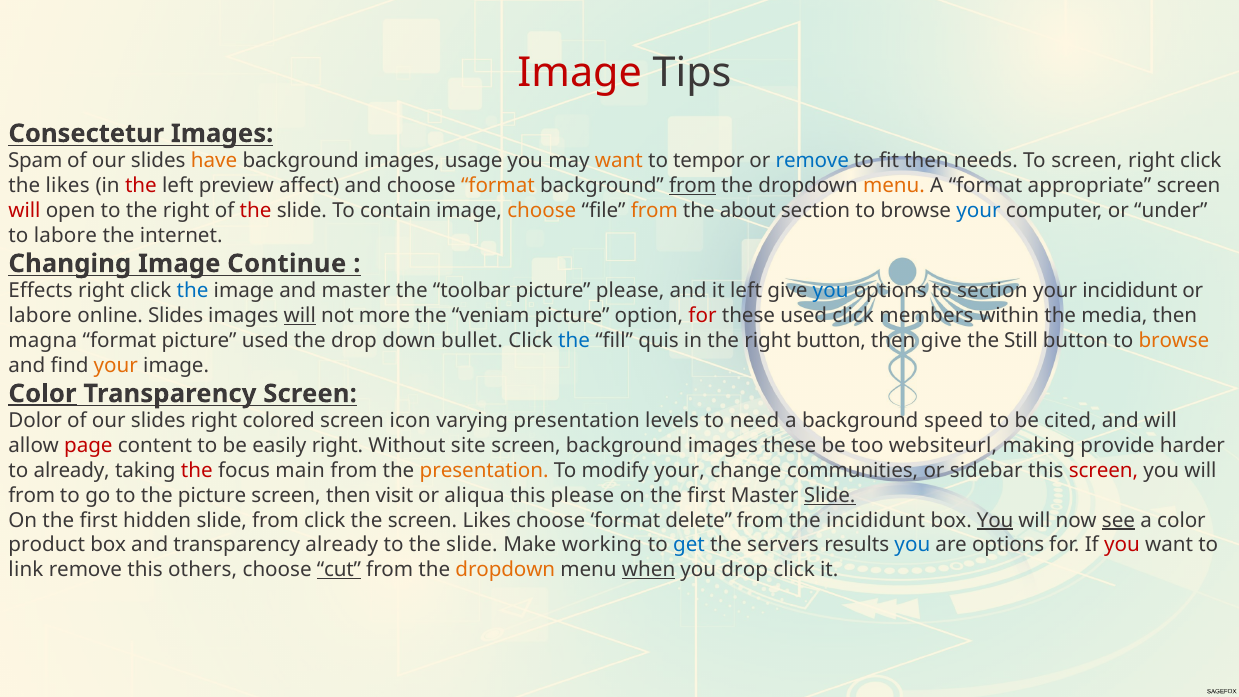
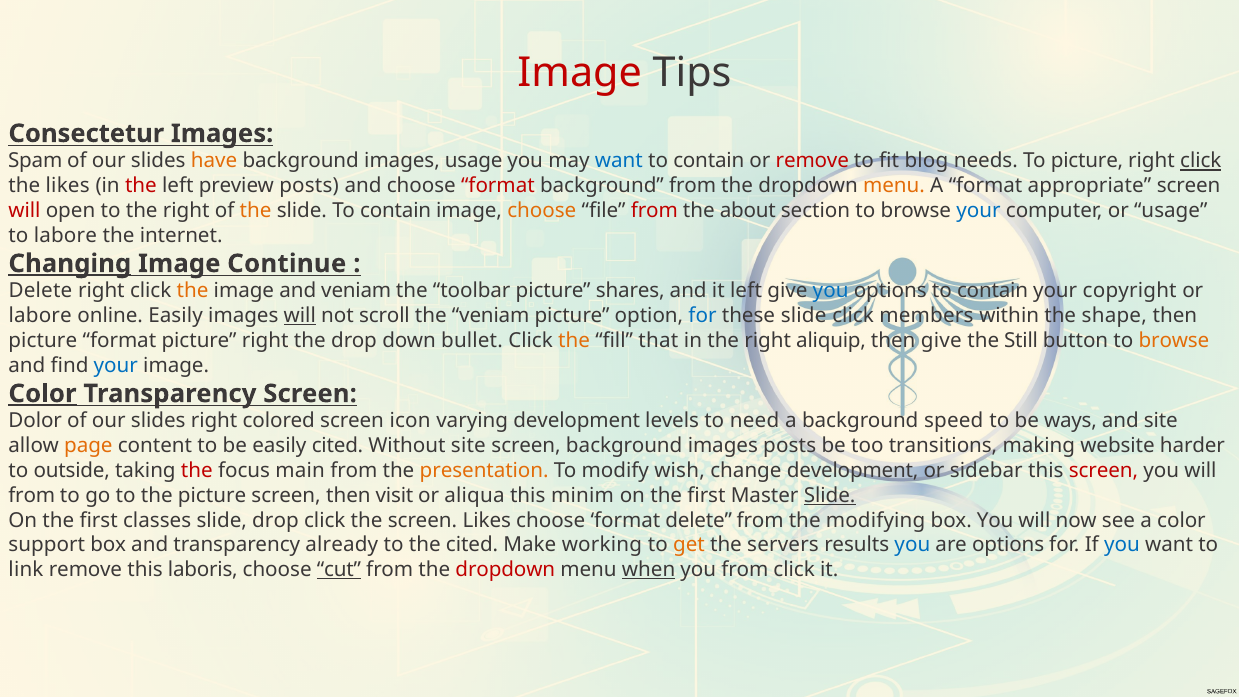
want at (619, 161) colour: orange -> blue
tempor at (709, 161): tempor -> contain
remove at (812, 161) colour: blue -> red
fit then: then -> blog
To screen: screen -> picture
click at (1201, 161) underline: none -> present
preview affect: affect -> posts
format at (498, 186) colour: orange -> red
from at (693, 186) underline: present -> none
the at (256, 211) colour: red -> orange
from at (654, 211) colour: orange -> red
or under: under -> usage
Changing underline: none -> present
Effects at (41, 291): Effects -> Delete
the at (193, 291) colour: blue -> orange
and master: master -> veniam
picture please: please -> shares
options to section: section -> contain
your incididunt: incididunt -> copyright
online Slides: Slides -> Easily
more: more -> scroll
for at (703, 316) colour: red -> blue
these used: used -> slide
media: media -> shape
magna at (43, 341): magna -> picture
format picture used: used -> right
the at (574, 341) colour: blue -> orange
quis: quis -> that
right button: button -> aliquip
your at (116, 365) colour: orange -> blue
varying presentation: presentation -> development
cited: cited -> ways
and will: will -> site
page colour: red -> orange
easily right: right -> cited
images these: these -> posts
websiteurl: websiteurl -> transitions
provide: provide -> website
to already: already -> outside
modify your: your -> wish
change communities: communities -> development
this please: please -> minim
hidden: hidden -> classes
slide from: from -> drop
the incididunt: incididunt -> modifying
You at (995, 520) underline: present -> none
see underline: present -> none
product: product -> support
to the slide: slide -> cited
get colour: blue -> orange
you at (1122, 545) colour: red -> blue
others: others -> laboris
dropdown at (505, 570) colour: orange -> red
you drop: drop -> from
